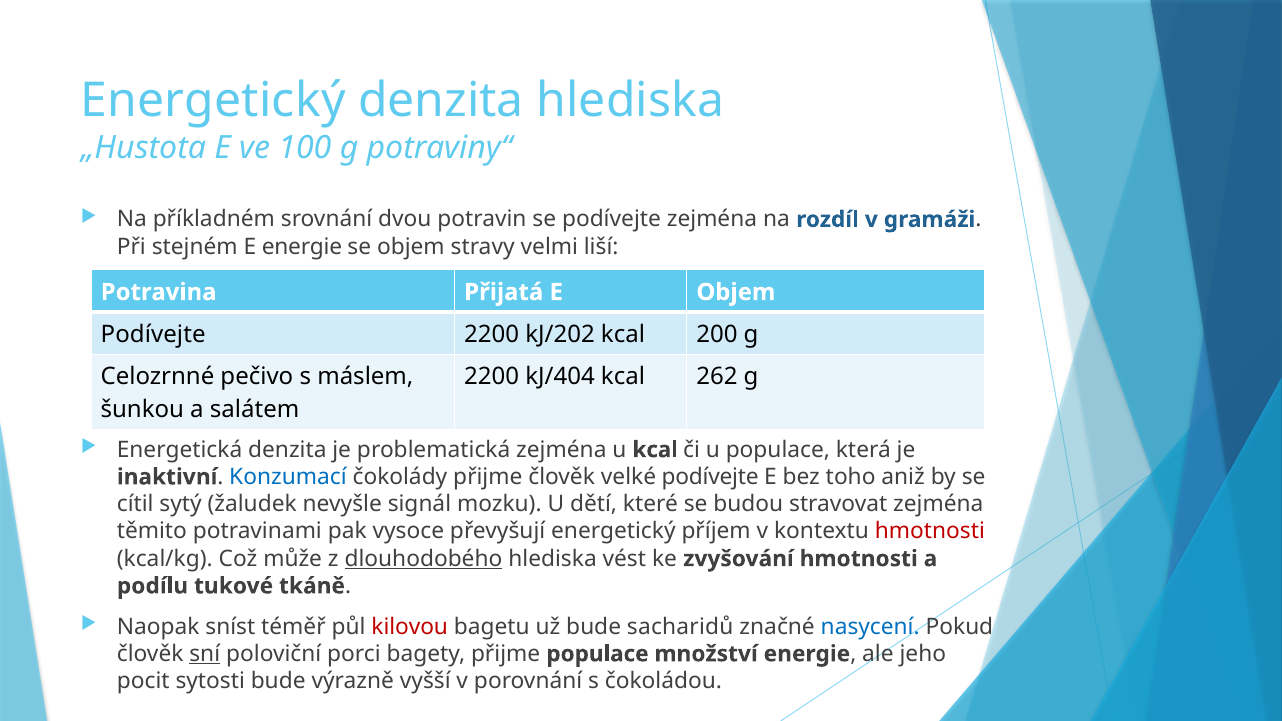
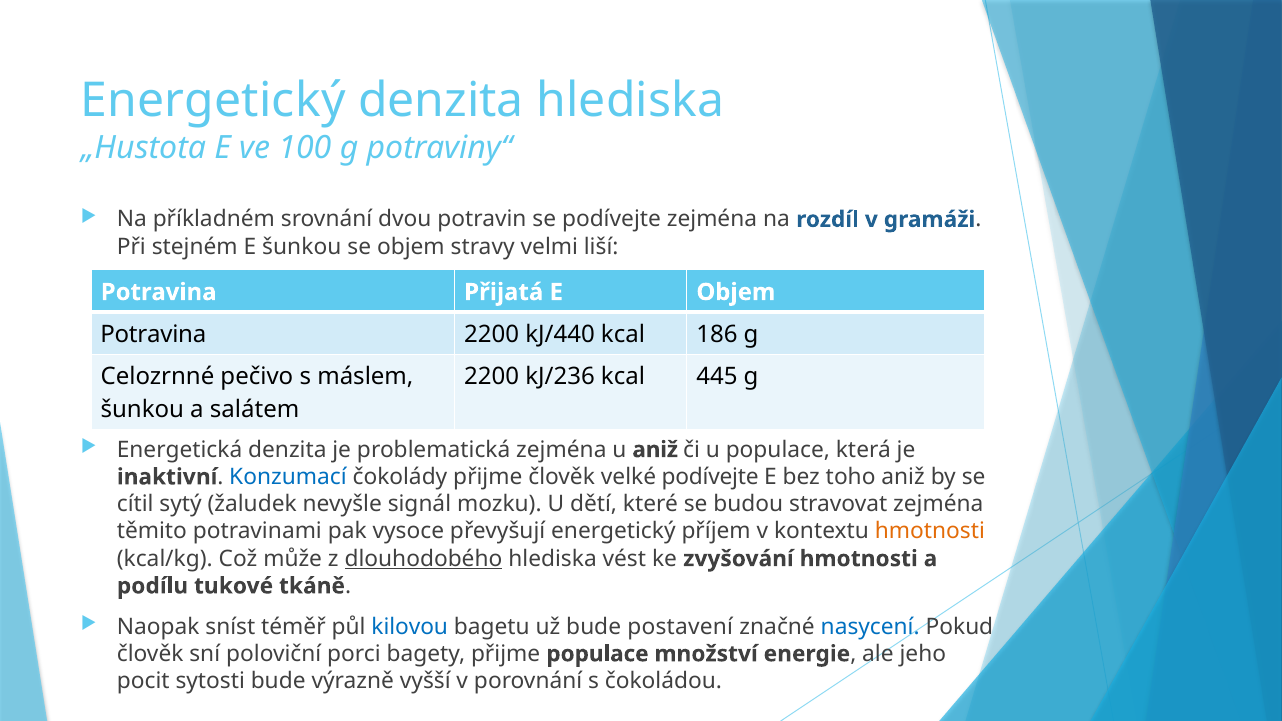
E energie: energie -> šunkou
Podívejte at (153, 335): Podívejte -> Potravina
kJ/202: kJ/202 -> kJ/440
200: 200 -> 186
kJ/404: kJ/404 -> kJ/236
262: 262 -> 445
u kcal: kcal -> aniž
hmotnosti at (930, 532) colour: red -> orange
kilovou colour: red -> blue
sacharidů: sacharidů -> postavení
sní underline: present -> none
